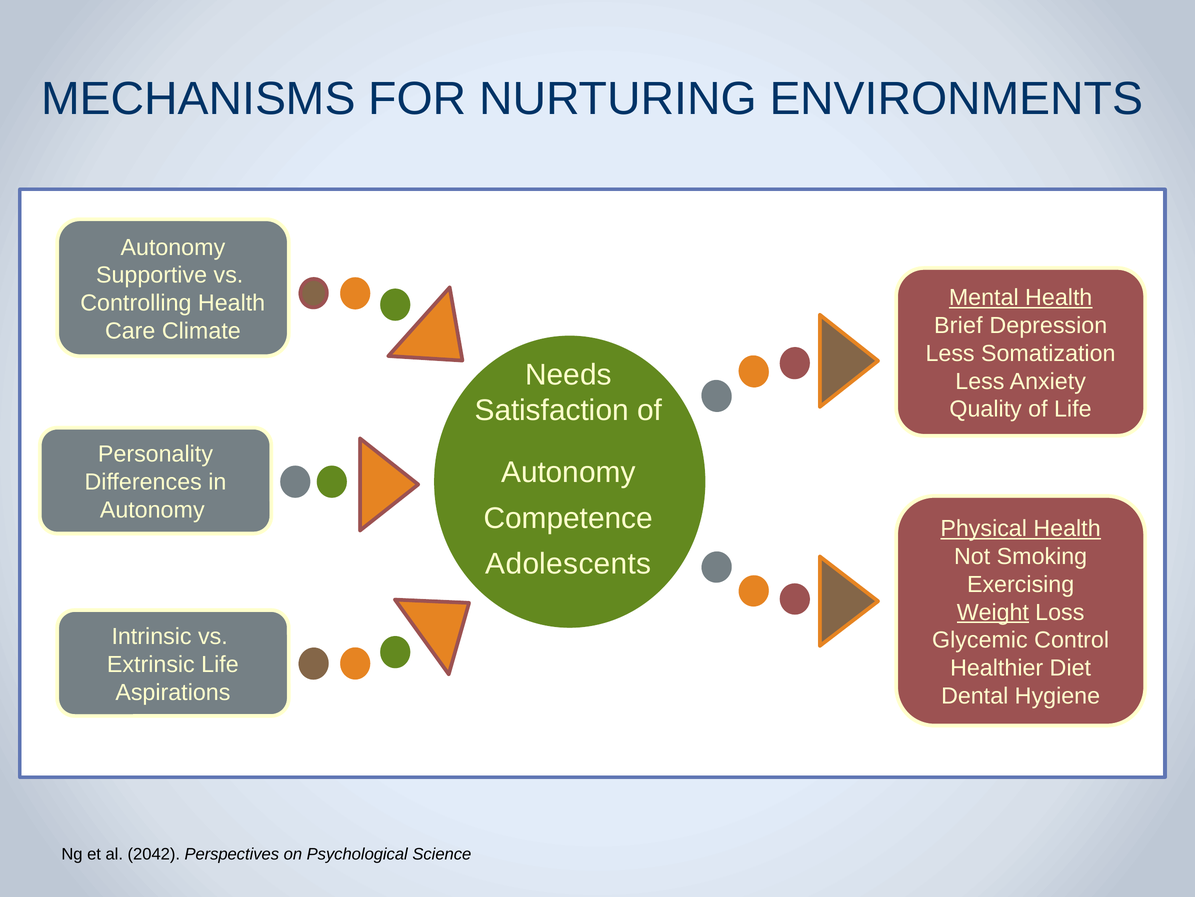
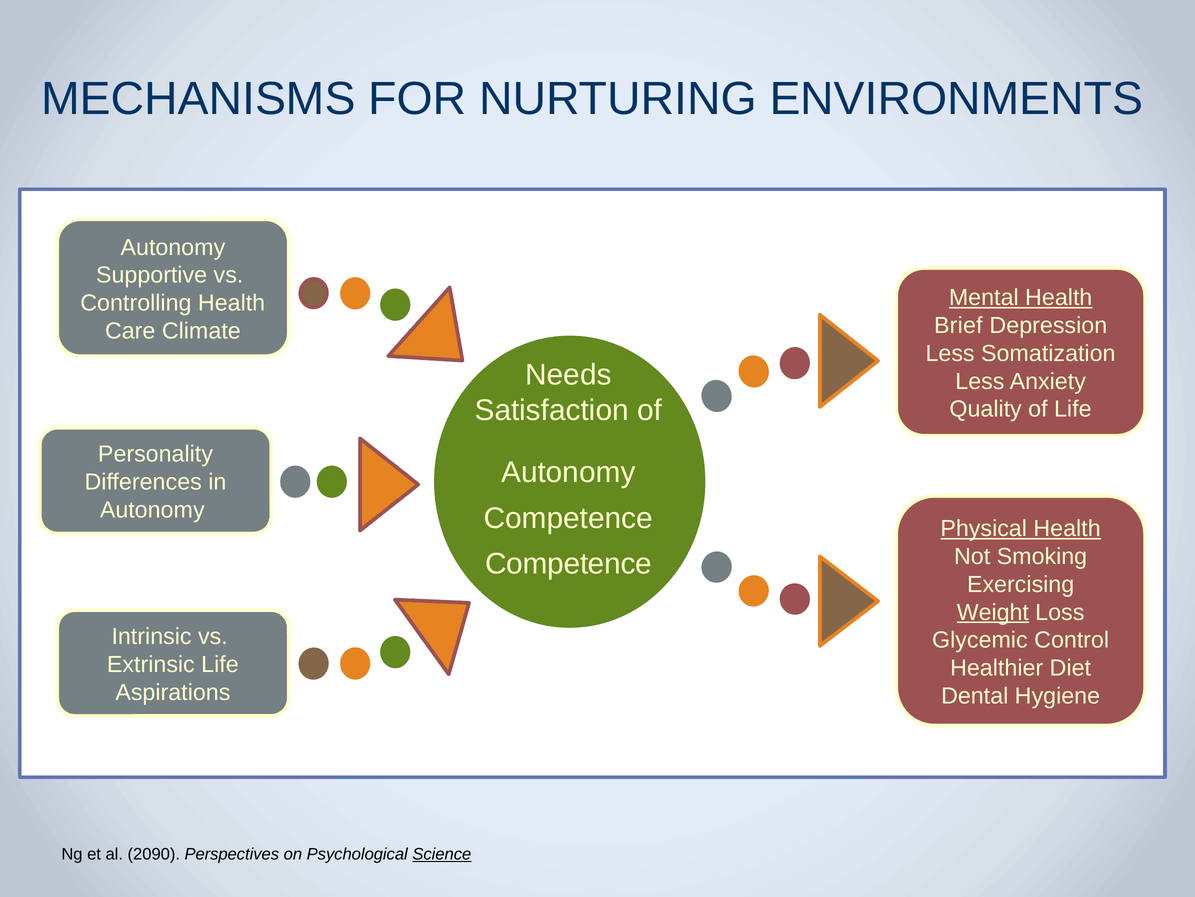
Adolescents at (568, 564): Adolescents -> Competence
2042: 2042 -> 2090
Science underline: none -> present
